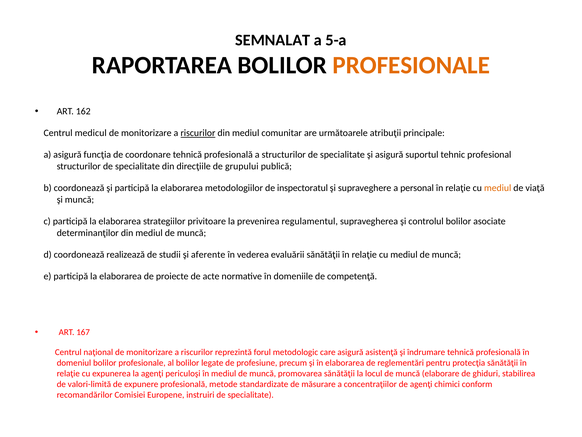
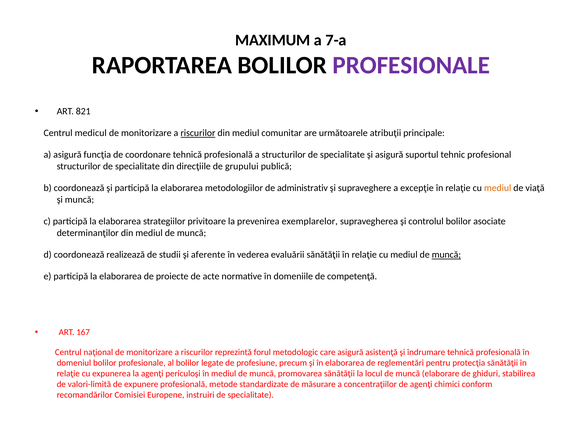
SEMNALAT: SEMNALAT -> MAXIMUM
5-a: 5-a -> 7-a
PROFESIONALE at (411, 65) colour: orange -> purple
162: 162 -> 821
inspectoratul: inspectoratul -> administrativ
personal: personal -> excepţie
regulamentul: regulamentul -> exemplarelor
muncă at (446, 254) underline: none -> present
